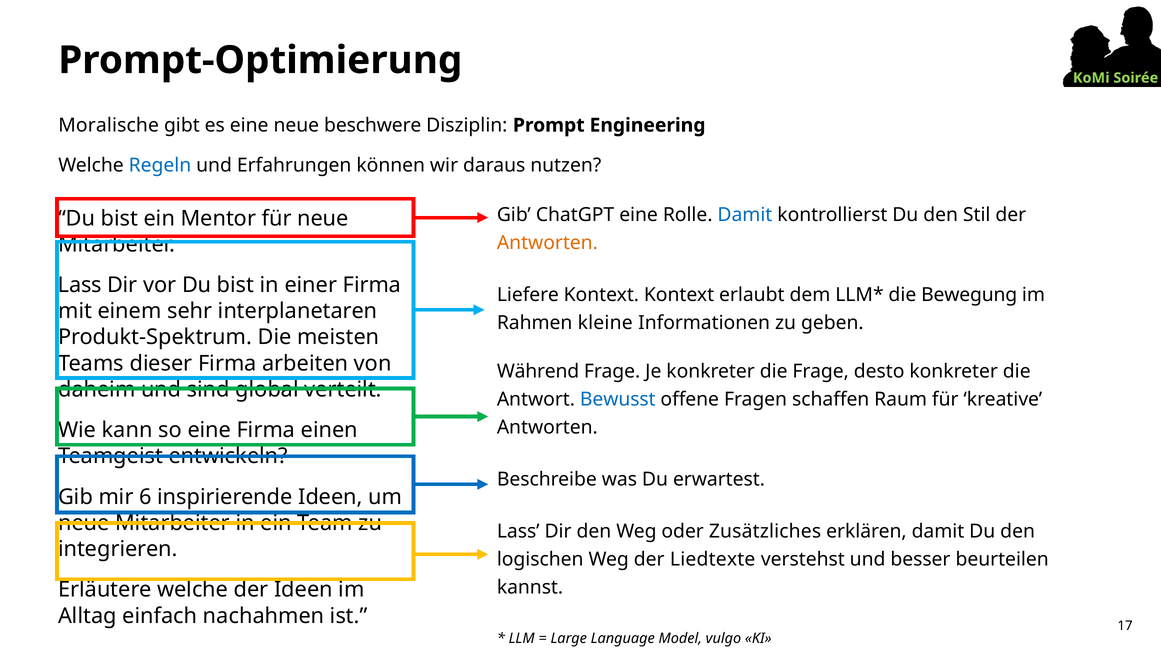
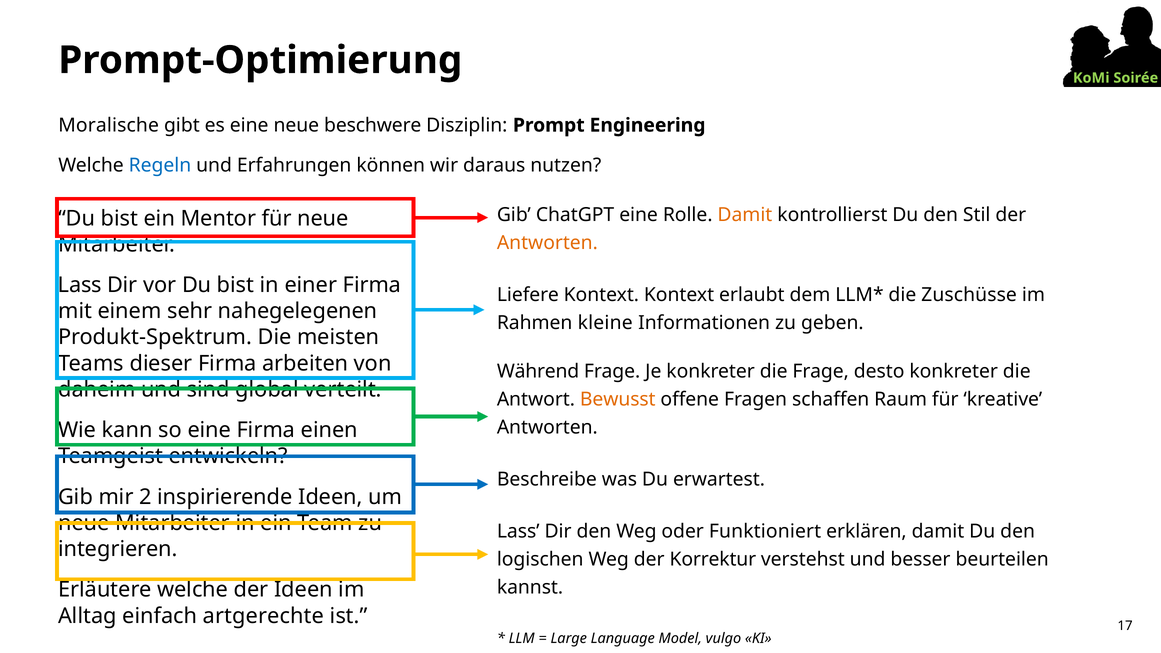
Damit at (745, 215) colour: blue -> orange
Bewegung: Bewegung -> Zuschüsse
interplanetaren: interplanetaren -> nahegelegenen
Bewusst colour: blue -> orange
6: 6 -> 2
Zusätzliches: Zusätzliches -> Funktioniert
Liedtexte: Liedtexte -> Korrektur
nachahmen: nachahmen -> artgerechte
